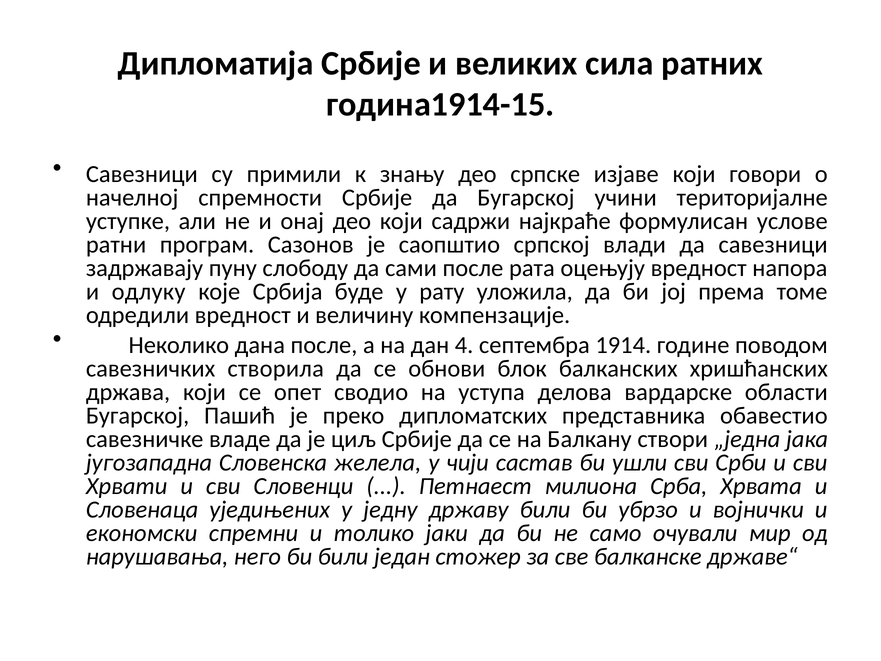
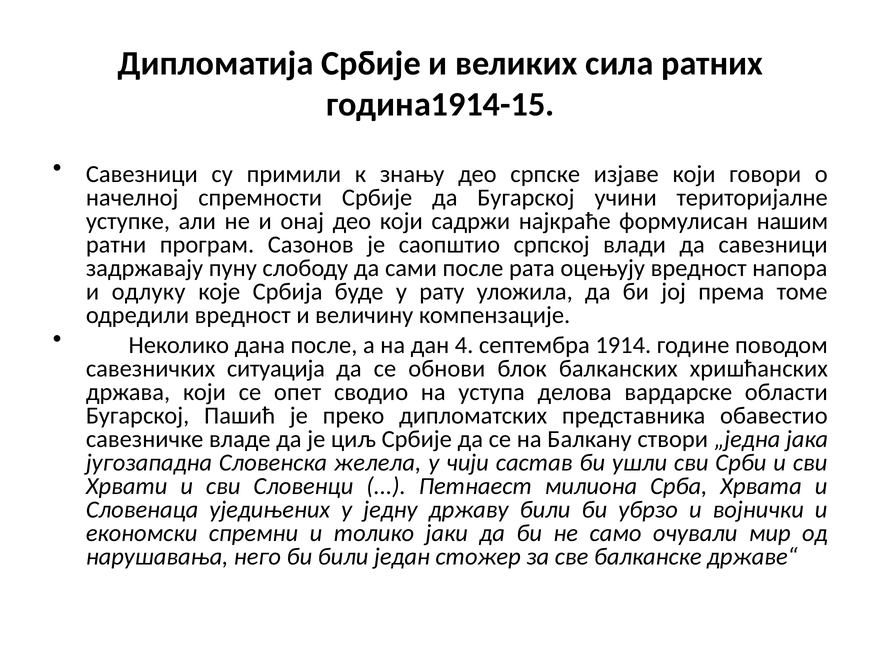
услове: услове -> нашим
створила: створила -> ситуација
